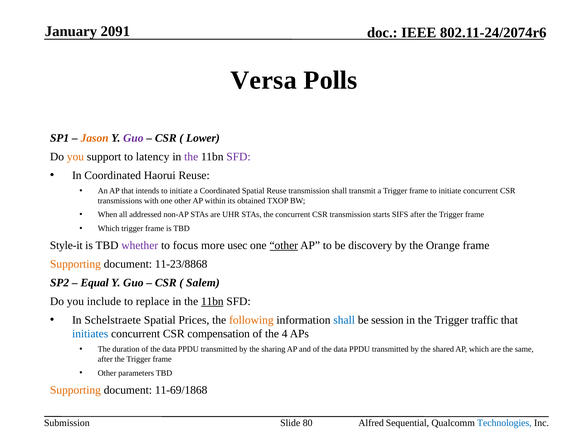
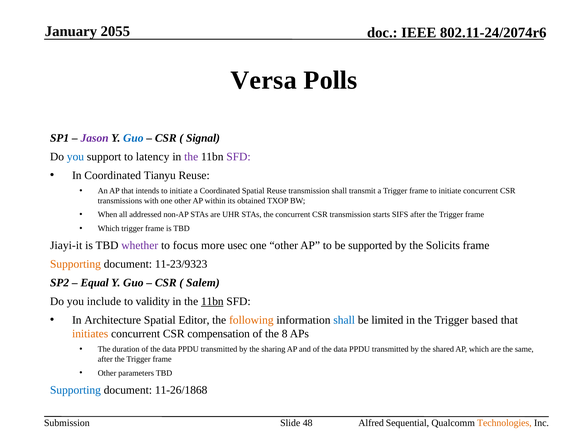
2091: 2091 -> 2055
Jason colour: orange -> purple
Guo at (133, 138) colour: purple -> blue
Lower: Lower -> Signal
you at (75, 157) colour: orange -> blue
Haorui: Haorui -> Tianyu
Style-it: Style-it -> Jiayi-it
other at (284, 245) underline: present -> none
discovery: discovery -> supported
Orange: Orange -> Solicits
11-23/8868: 11-23/8868 -> 11-23/9323
replace: replace -> validity
Schelstraete: Schelstraete -> Architecture
Prices: Prices -> Editor
session: session -> limited
traffic: traffic -> based
initiates colour: blue -> orange
4: 4 -> 8
Supporting at (75, 390) colour: orange -> blue
11-69/1868: 11-69/1868 -> 11-26/1868
80: 80 -> 48
Technologies colour: blue -> orange
